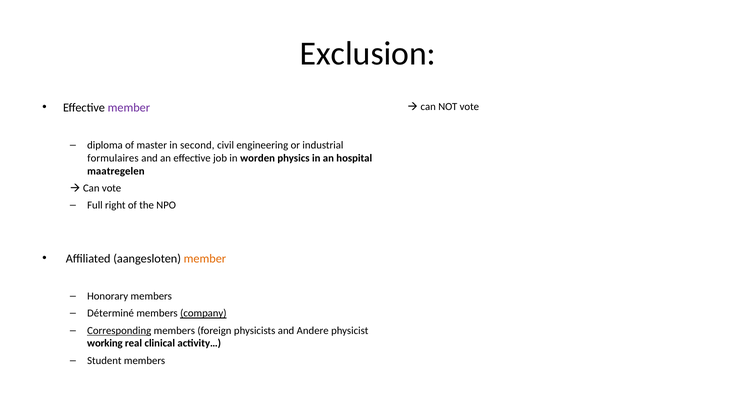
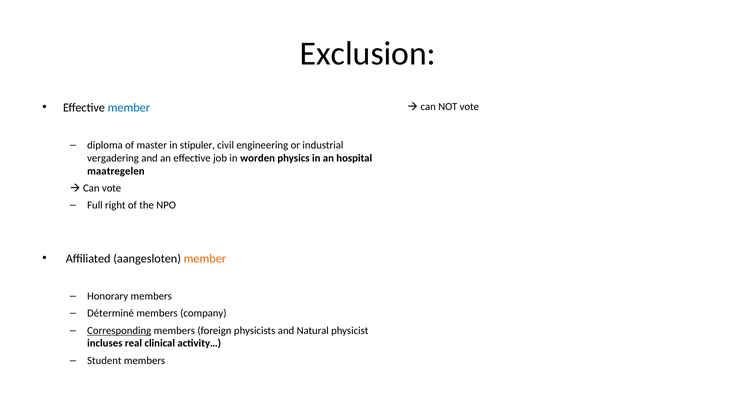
member at (129, 108) colour: purple -> blue
second: second -> stipuler
formulaires: formulaires -> vergadering
company underline: present -> none
Andere: Andere -> Natural
working: working -> incluses
